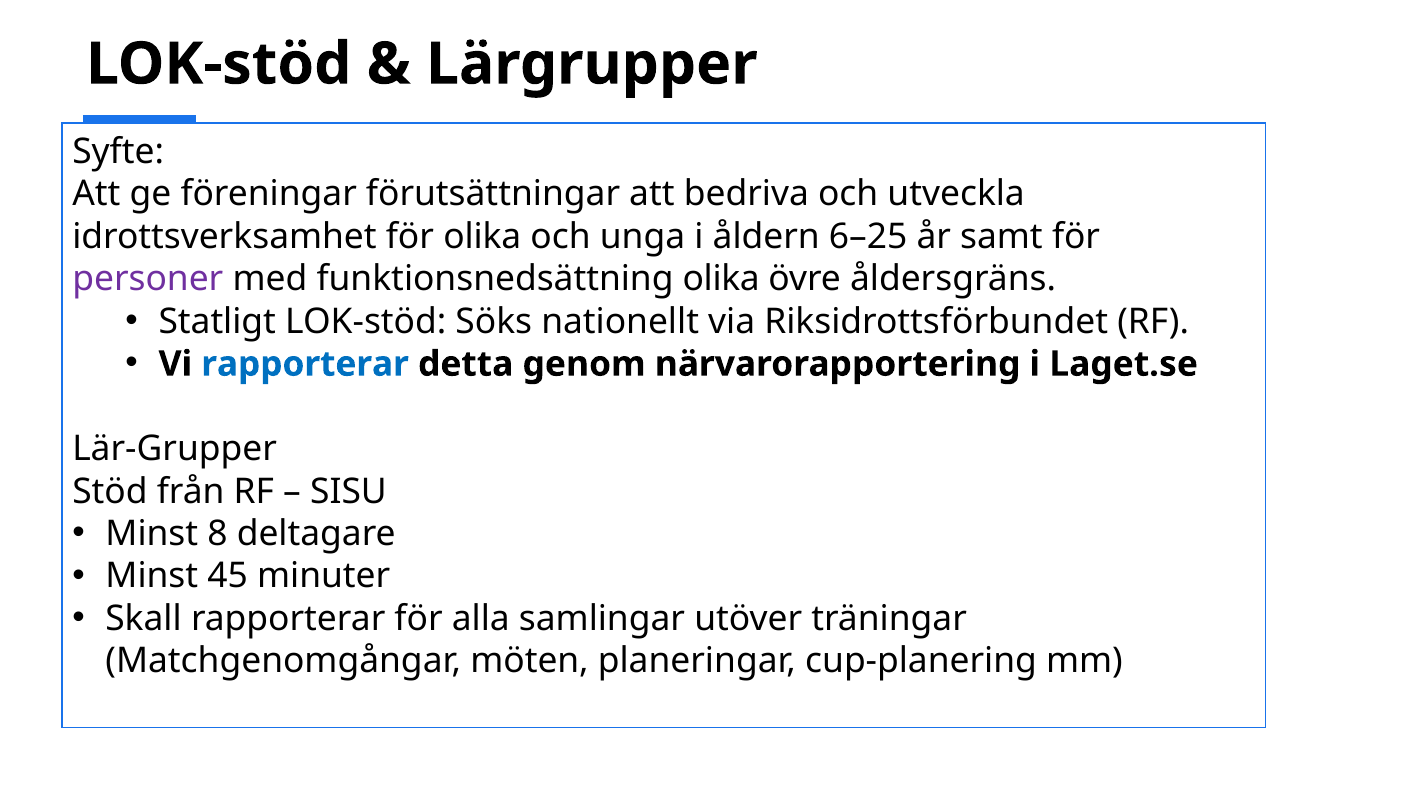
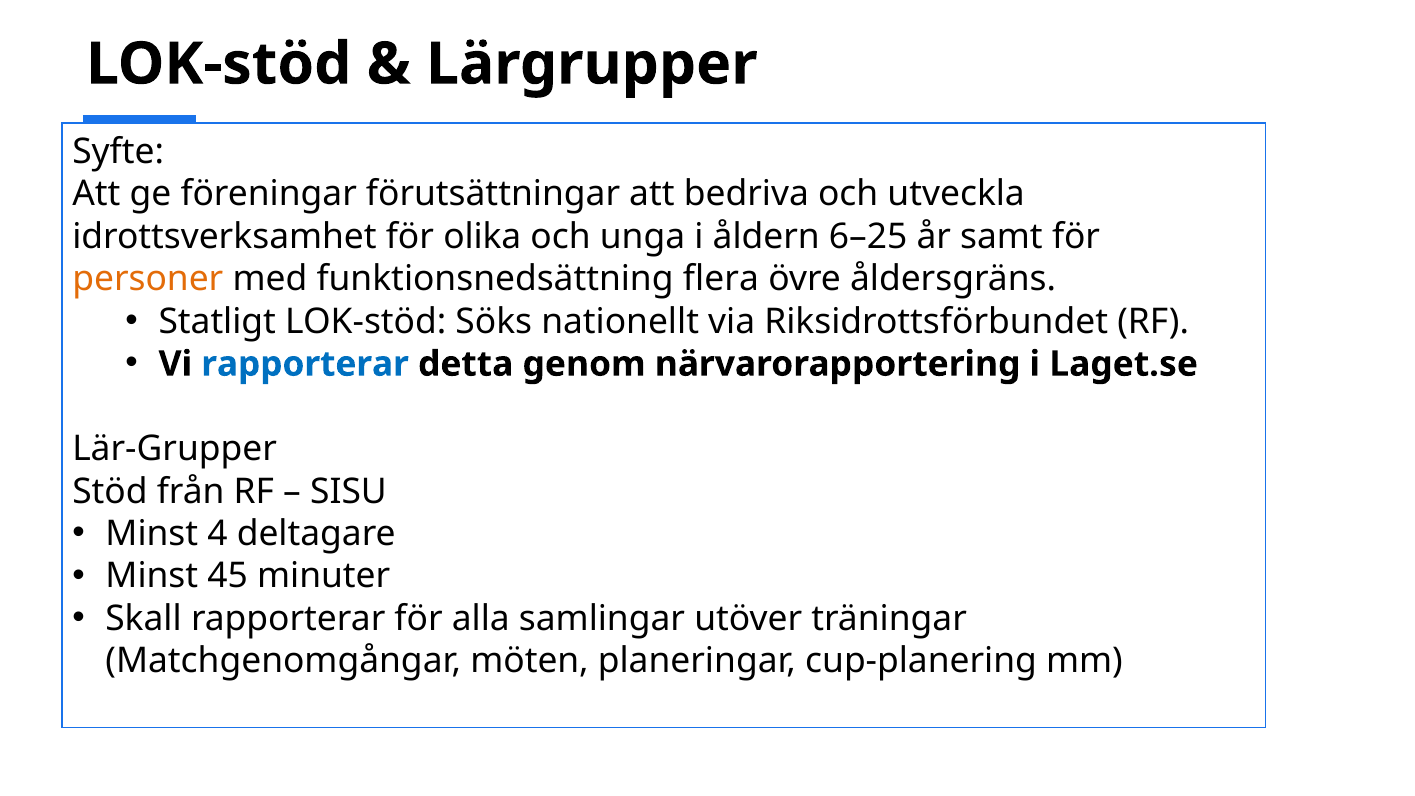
personer colour: purple -> orange
funktionsnedsättning olika: olika -> flera
8: 8 -> 4
